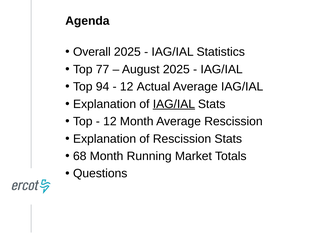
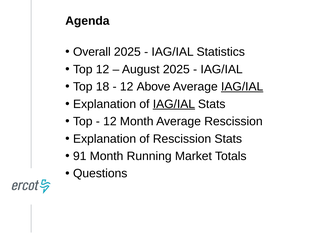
Top 77: 77 -> 12
94: 94 -> 18
Actual: Actual -> Above
IAG/IAL at (242, 87) underline: none -> present
68: 68 -> 91
